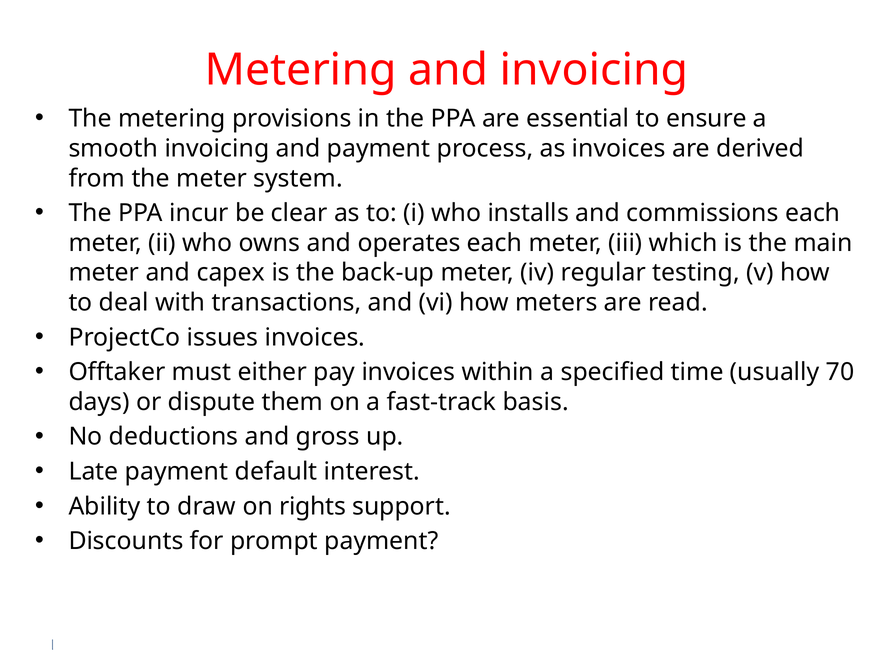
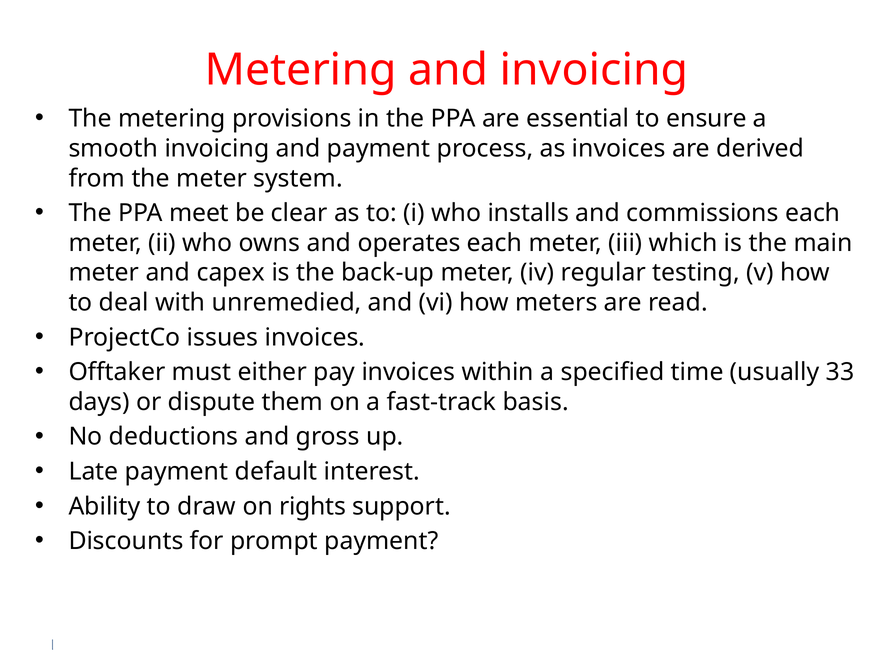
incur: incur -> meet
transactions: transactions -> unremedied
70: 70 -> 33
